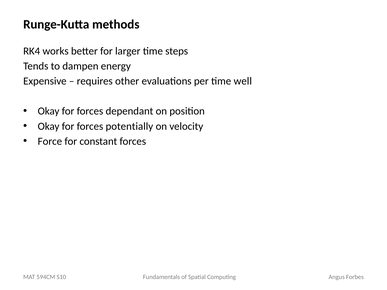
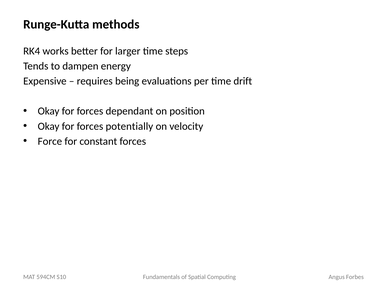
other: other -> being
well: well -> drift
